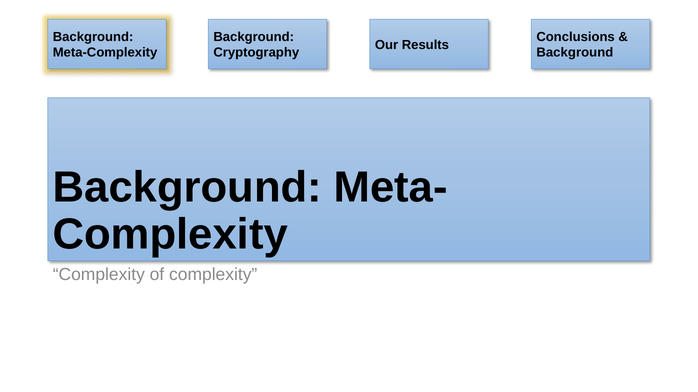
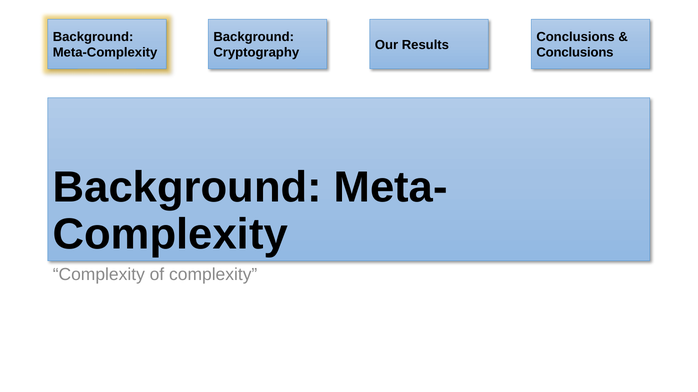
Background at (575, 53): Background -> Conclusions
